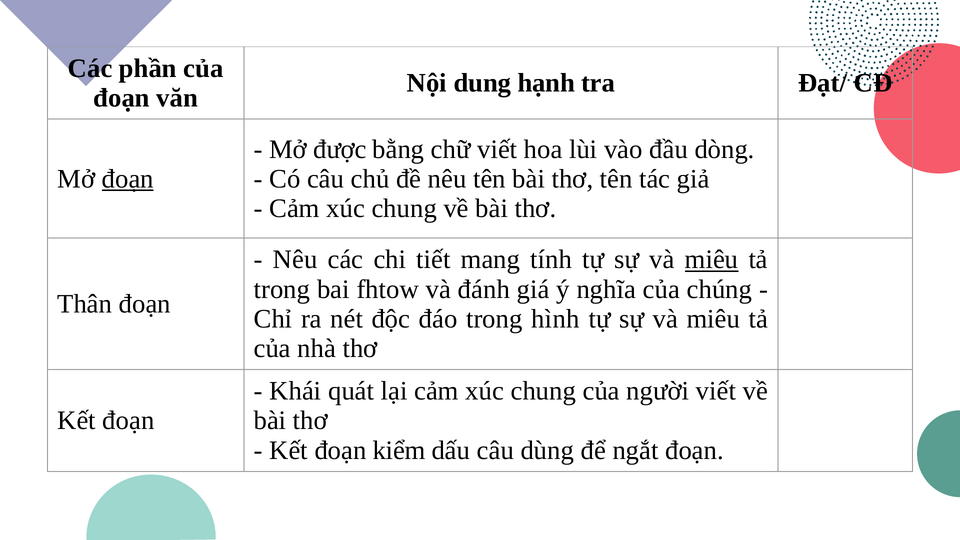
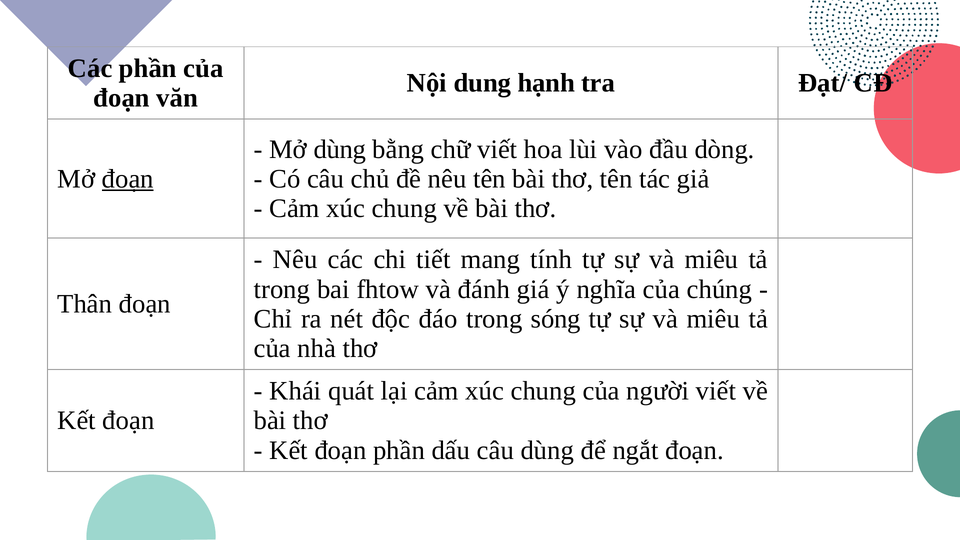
Mở được: được -> dùng
miêu at (712, 260) underline: present -> none
hình: hình -> sóng
đoạn kiểm: kiểm -> phần
